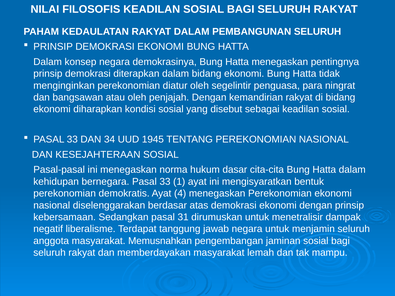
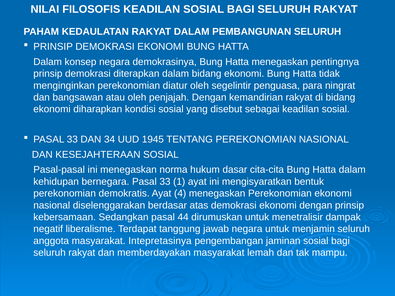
31: 31 -> 44
Memusnahkan: Memusnahkan -> Intepretasinya
